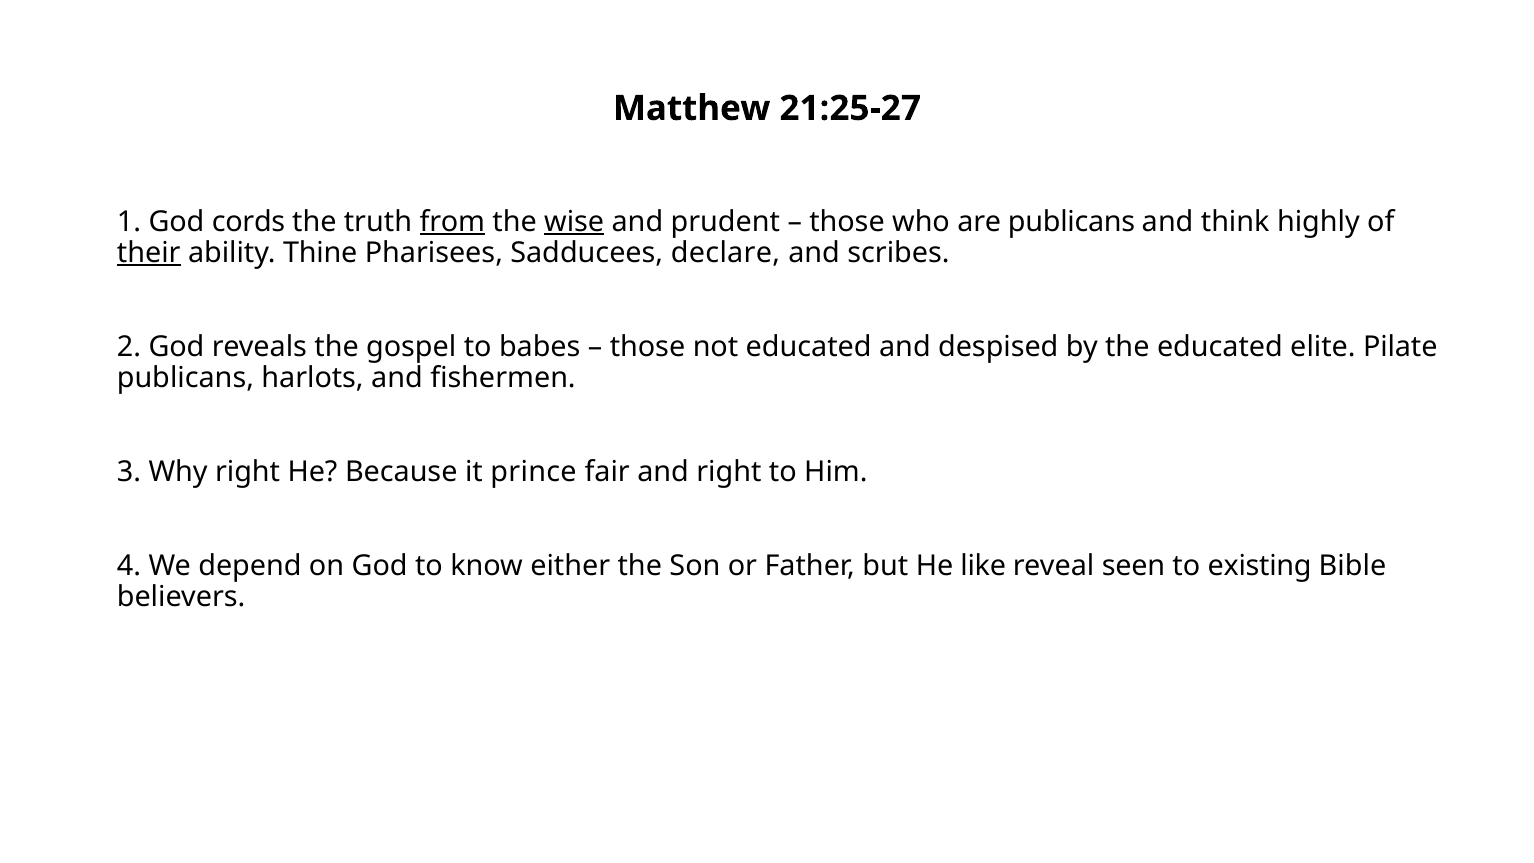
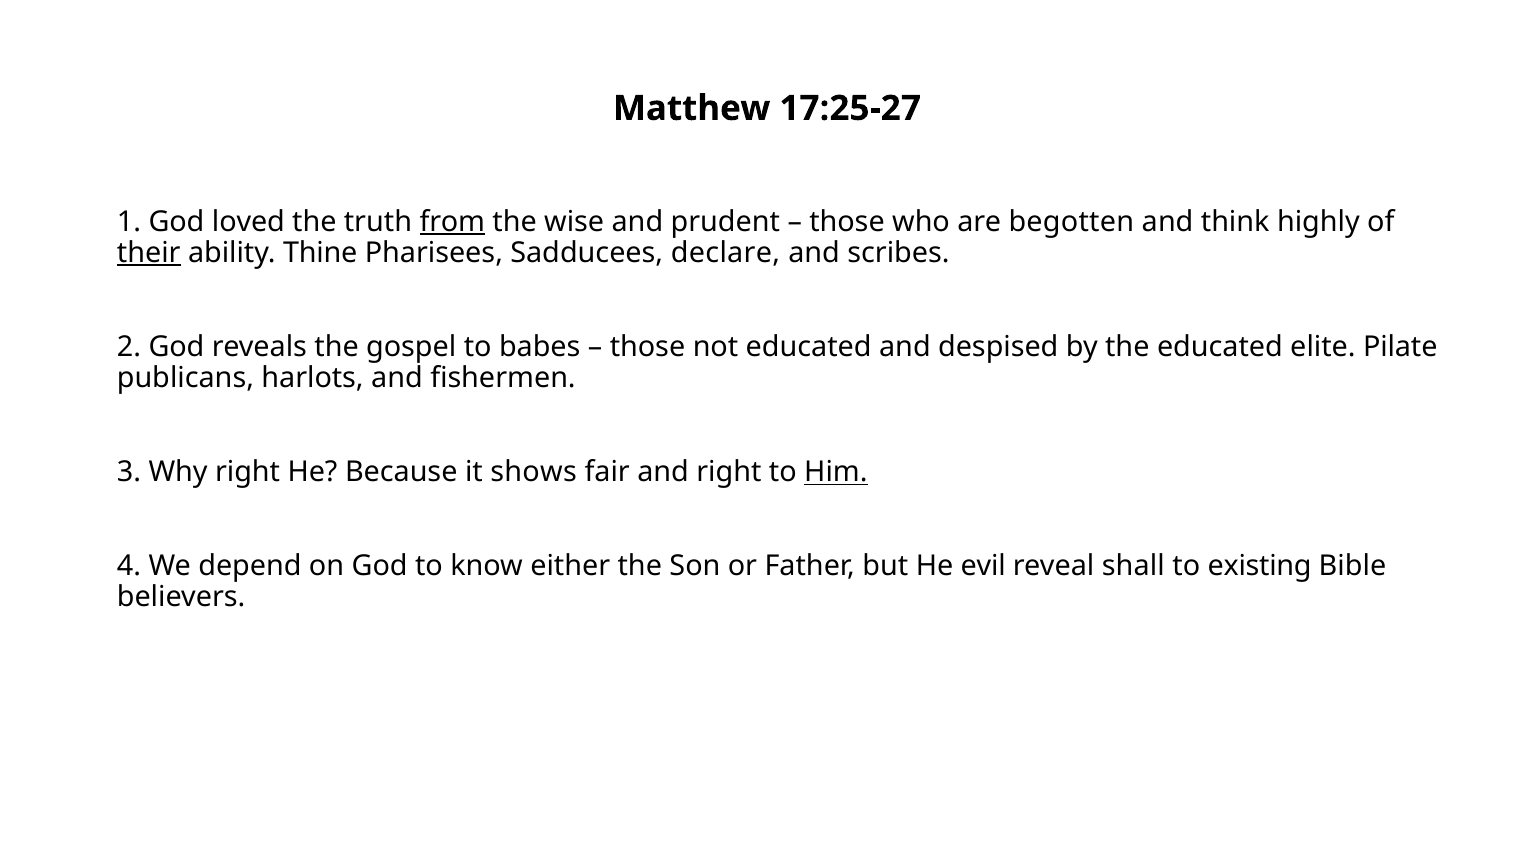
21:25-27: 21:25-27 -> 17:25-27
cords: cords -> loved
wise underline: present -> none
are publicans: publicans -> begotten
prince: prince -> shows
Him underline: none -> present
like: like -> evil
seen: seen -> shall
